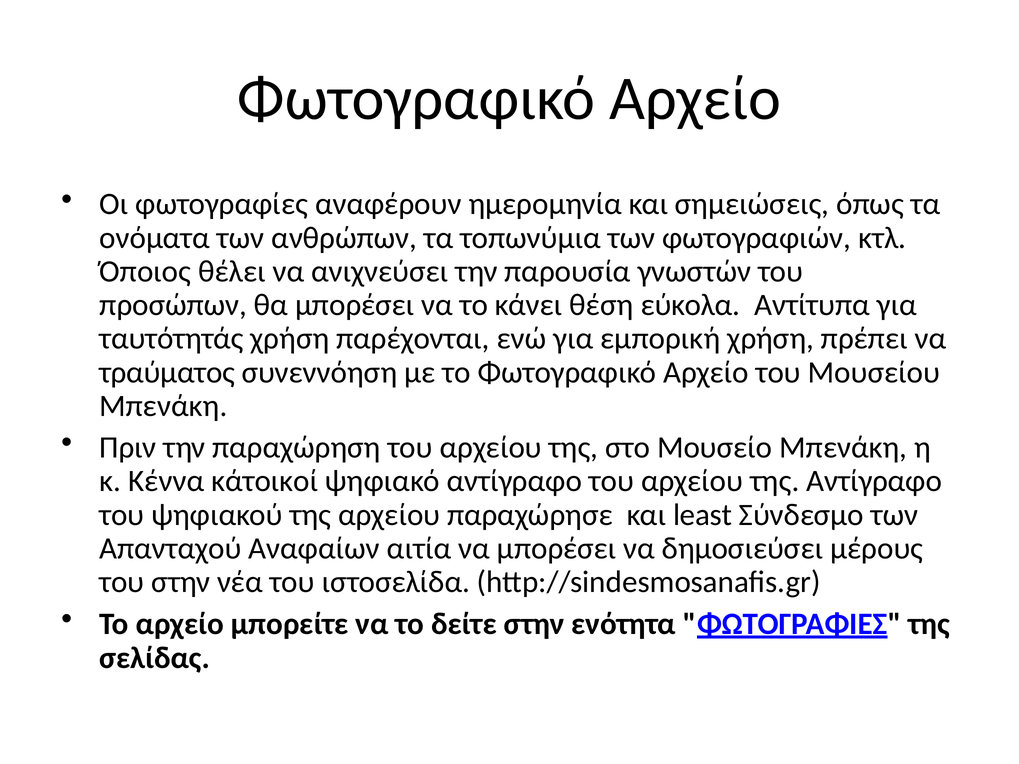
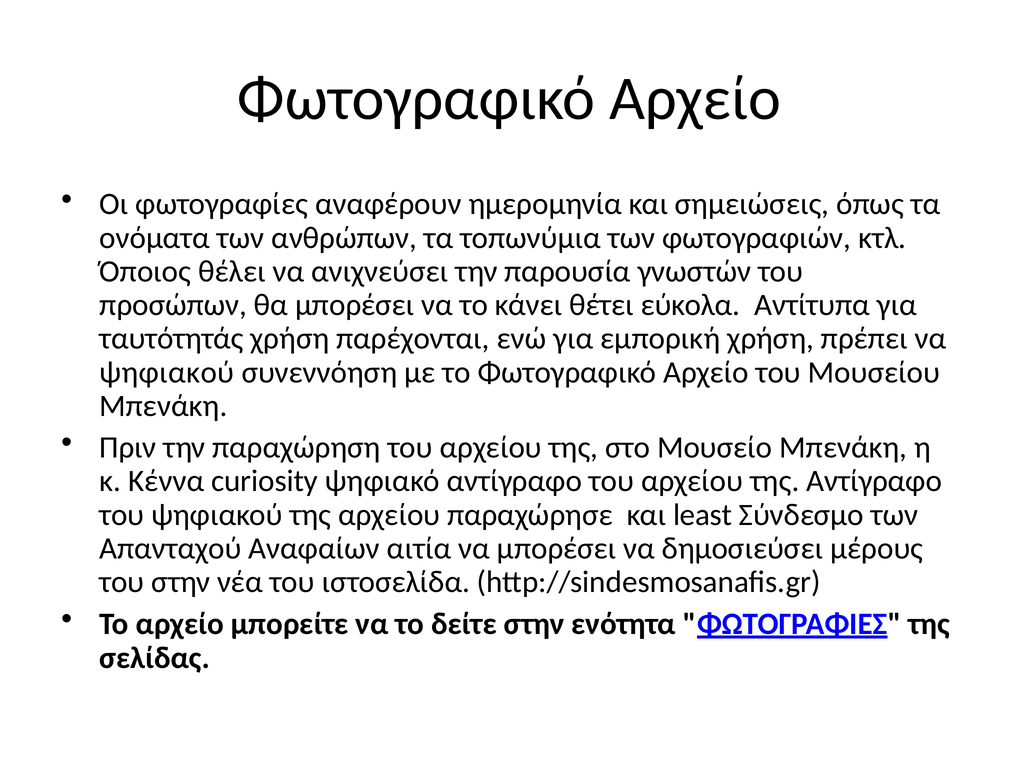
θέση: θέση -> θέτει
τραύματος at (167, 372): τραύματος -> ψηφιακού
κάτοικοί: κάτοικοί -> curiosity
